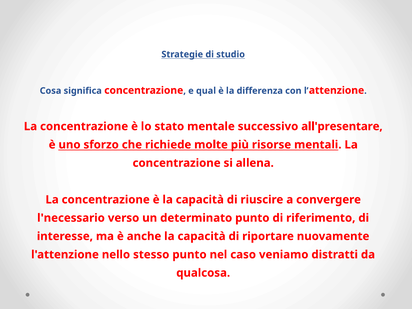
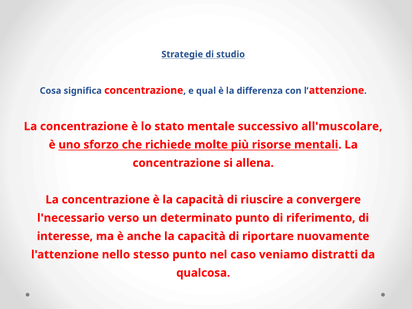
all'presentare: all'presentare -> all'muscolare
